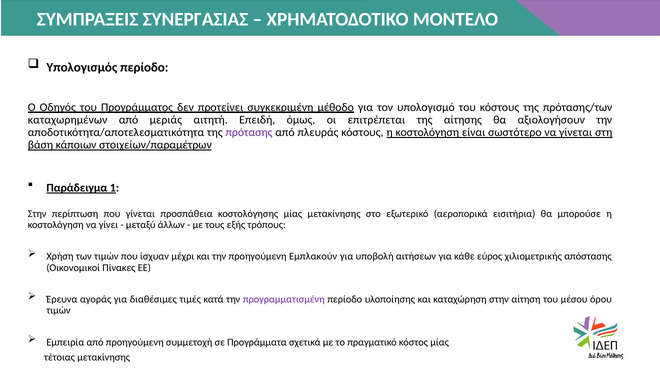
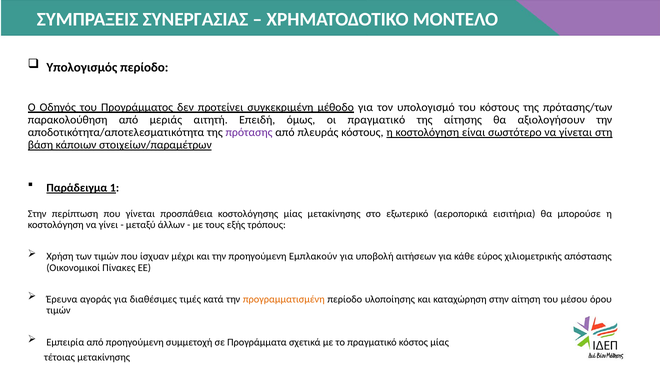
καταχωρημένων: καταχωρημένων -> παρακολούθηση
οι επιτρέπεται: επιτρέπεται -> πραγματικό
προγραμματισμένη colour: purple -> orange
